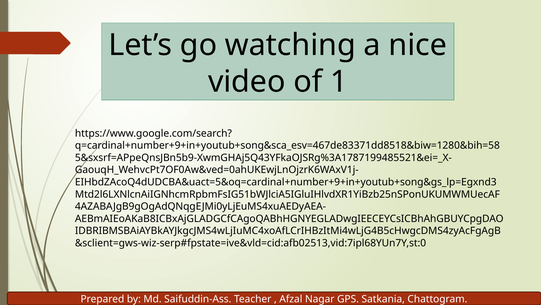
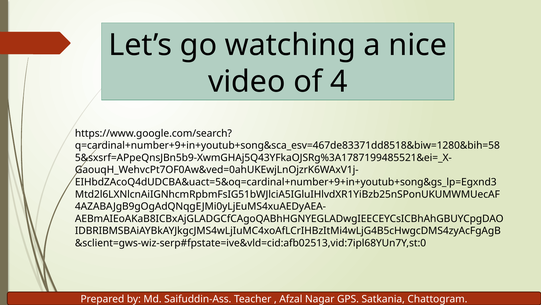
1: 1 -> 4
